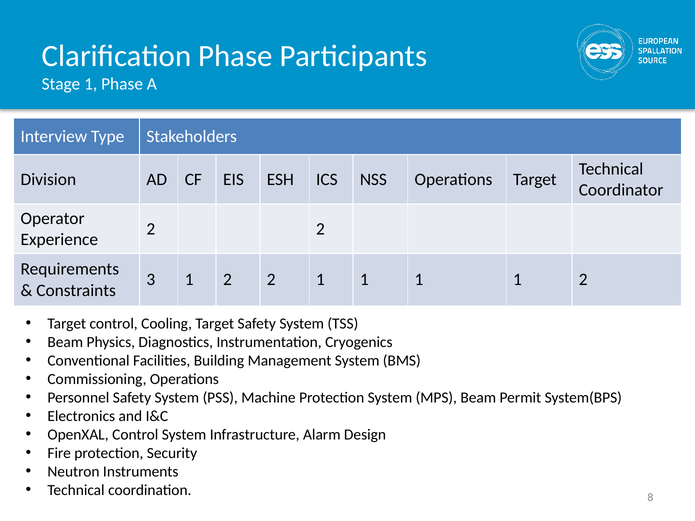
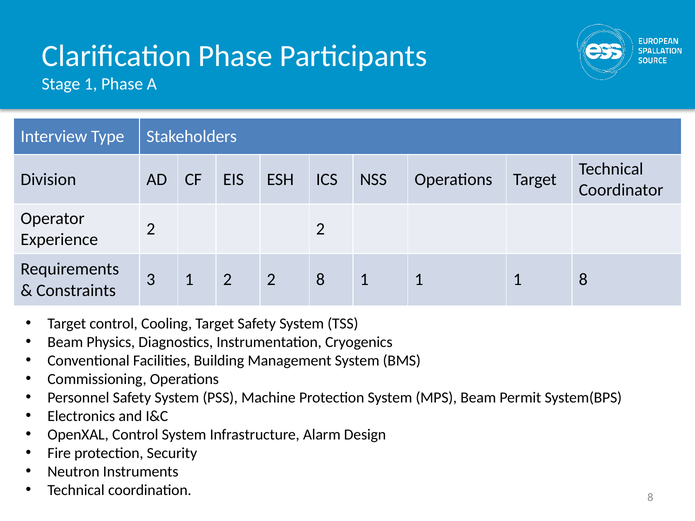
2 1: 1 -> 8
1 1 2: 2 -> 8
